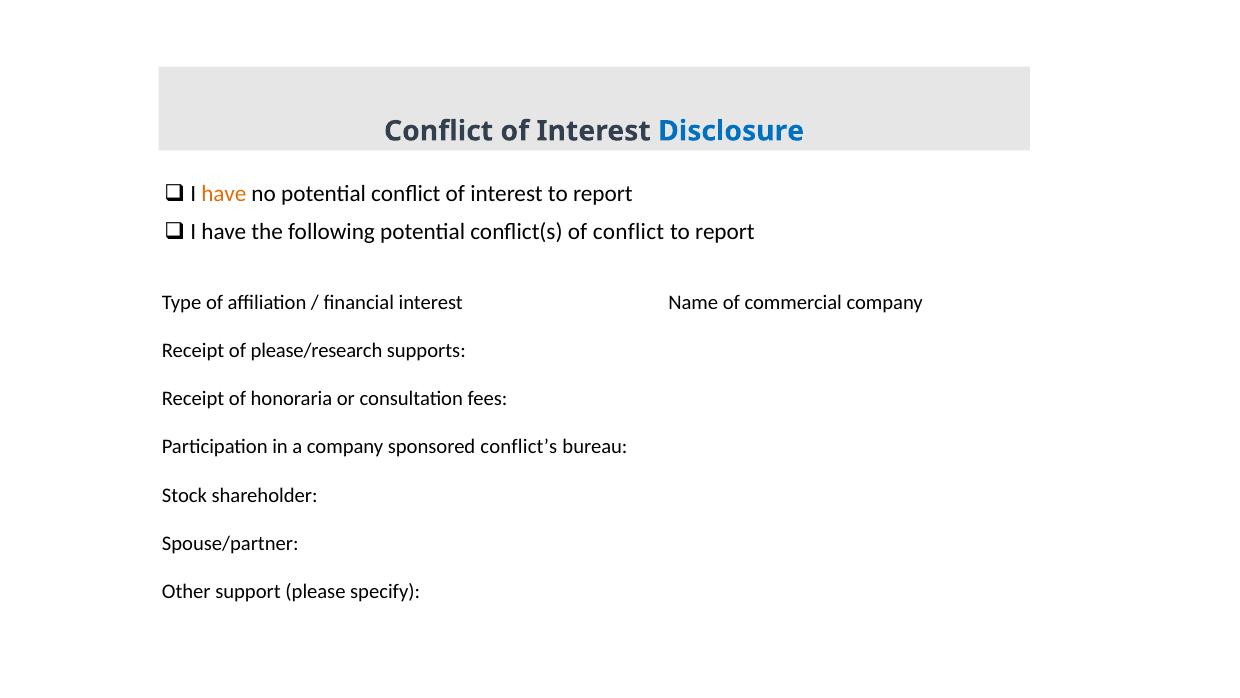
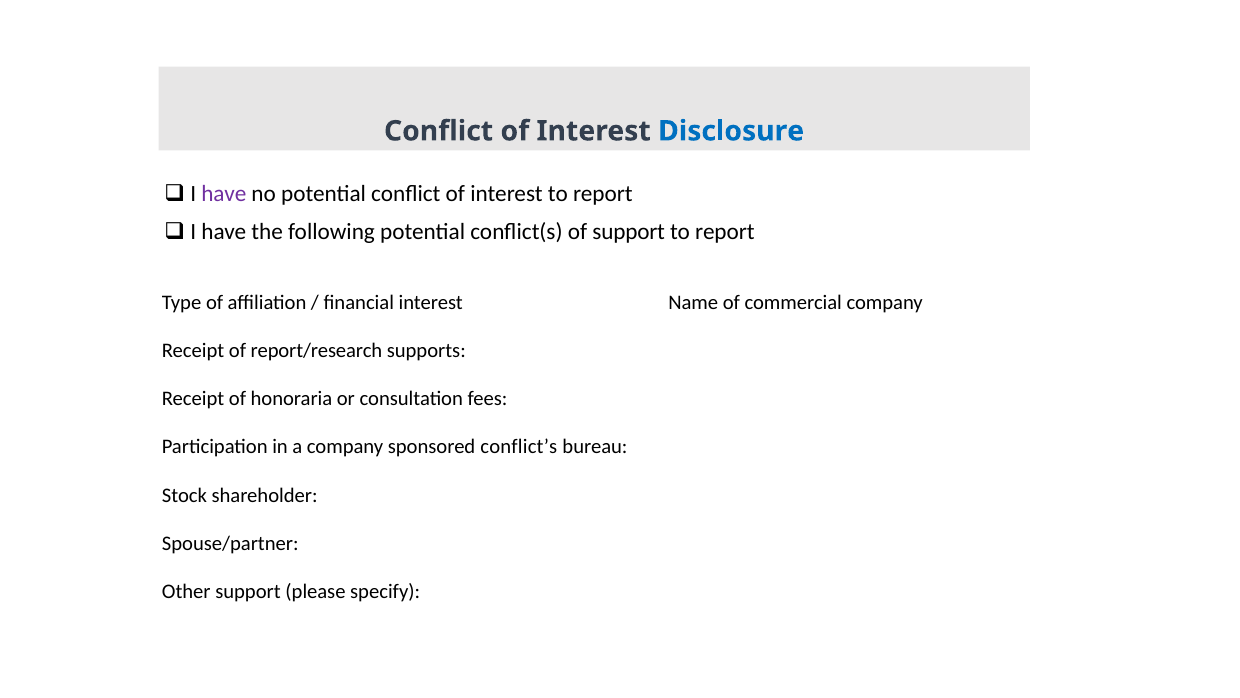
have at (224, 193) colour: orange -> purple
of conflict: conflict -> support
please/research: please/research -> report/research
